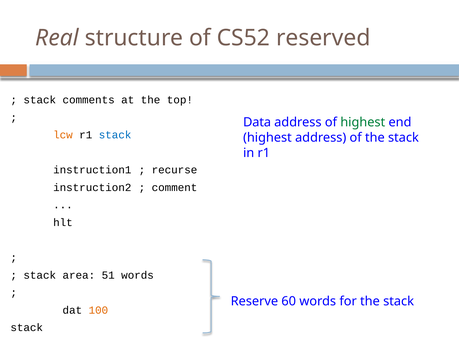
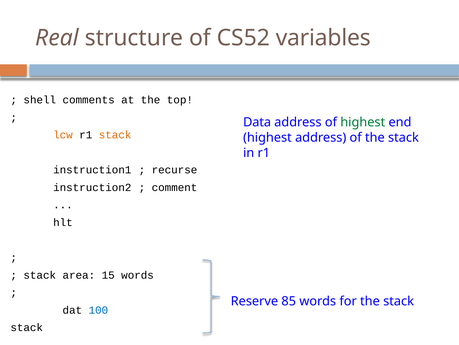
reserved: reserved -> variables
stack at (40, 100): stack -> shell
stack at (115, 135) colour: blue -> orange
51: 51 -> 15
60: 60 -> 85
100 colour: orange -> blue
